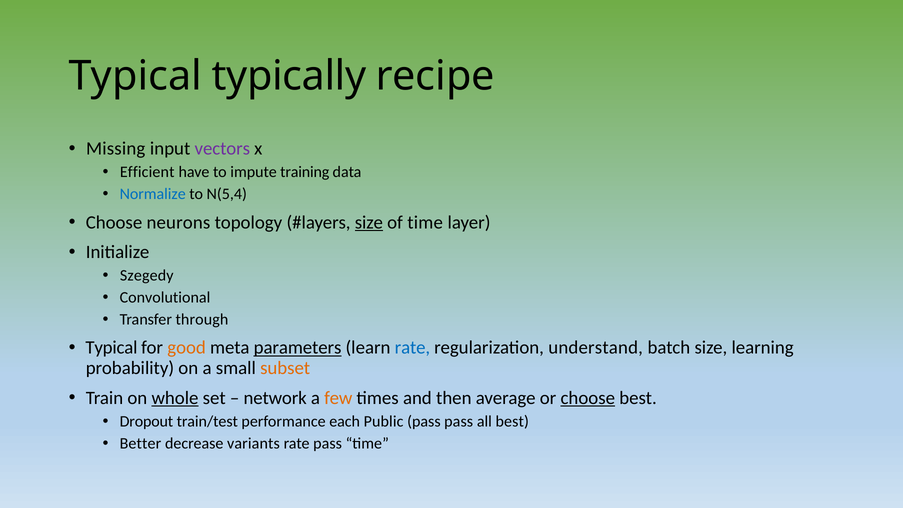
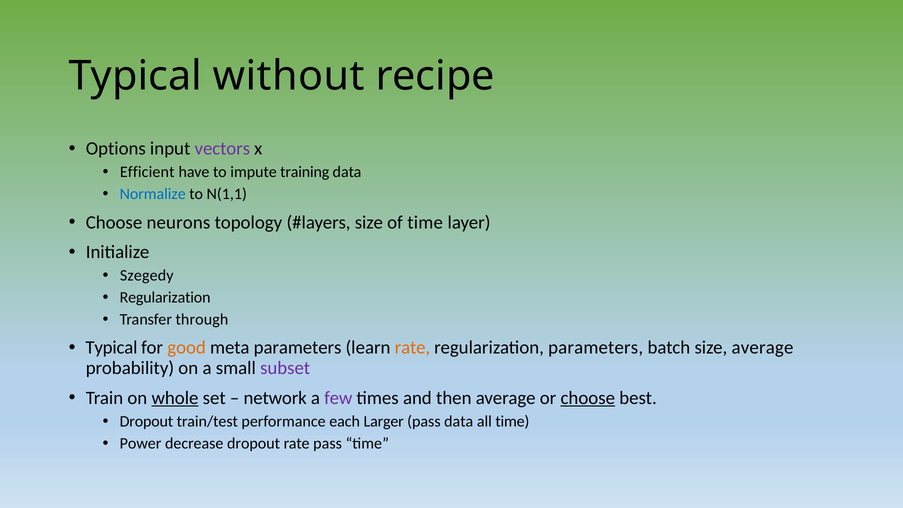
typically: typically -> without
Missing: Missing -> Options
N(5,4: N(5,4 -> N(1,1
size at (369, 222) underline: present -> none
Convolutional at (165, 298): Convolutional -> Regularization
parameters at (298, 348) underline: present -> none
rate at (412, 348) colour: blue -> orange
regularization understand: understand -> parameters
size learning: learning -> average
subset colour: orange -> purple
few colour: orange -> purple
Public: Public -> Larger
pass pass: pass -> data
all best: best -> time
Better: Better -> Power
decrease variants: variants -> dropout
